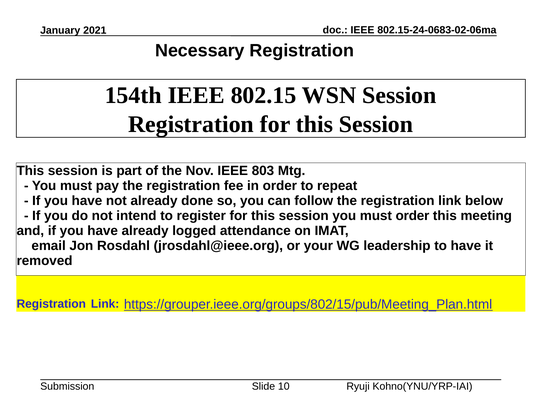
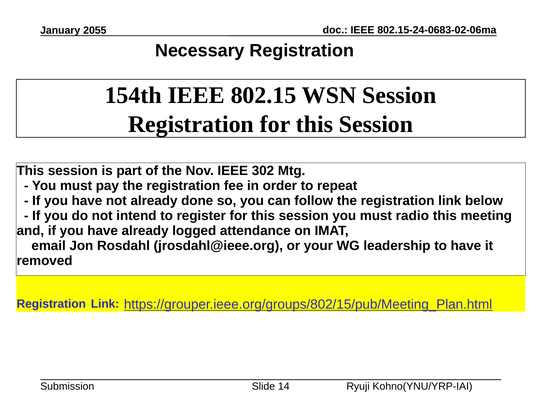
2021: 2021 -> 2055
803: 803 -> 302
must order: order -> radio
10: 10 -> 14
